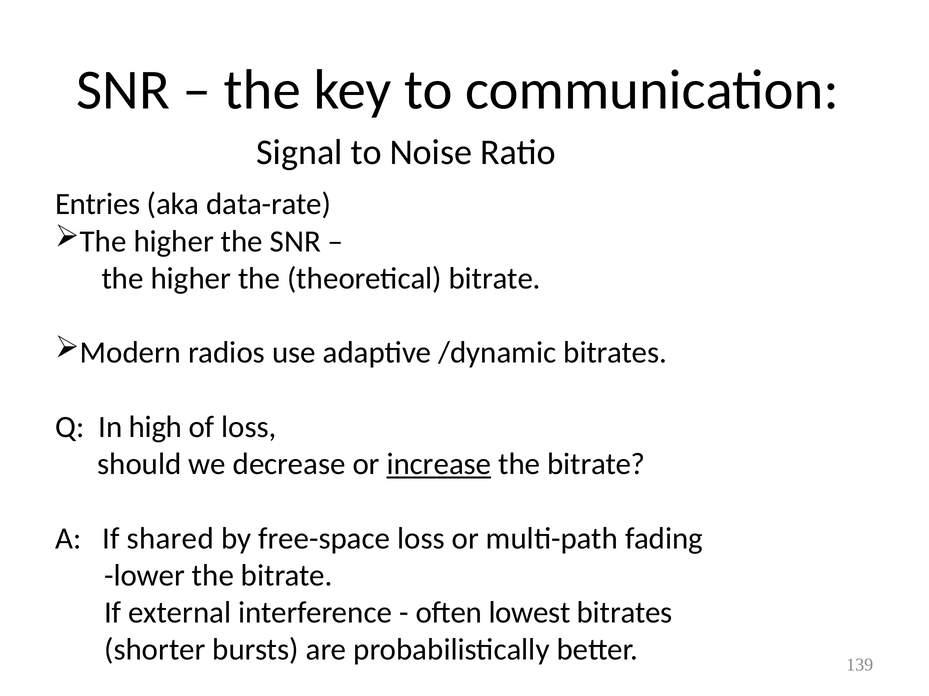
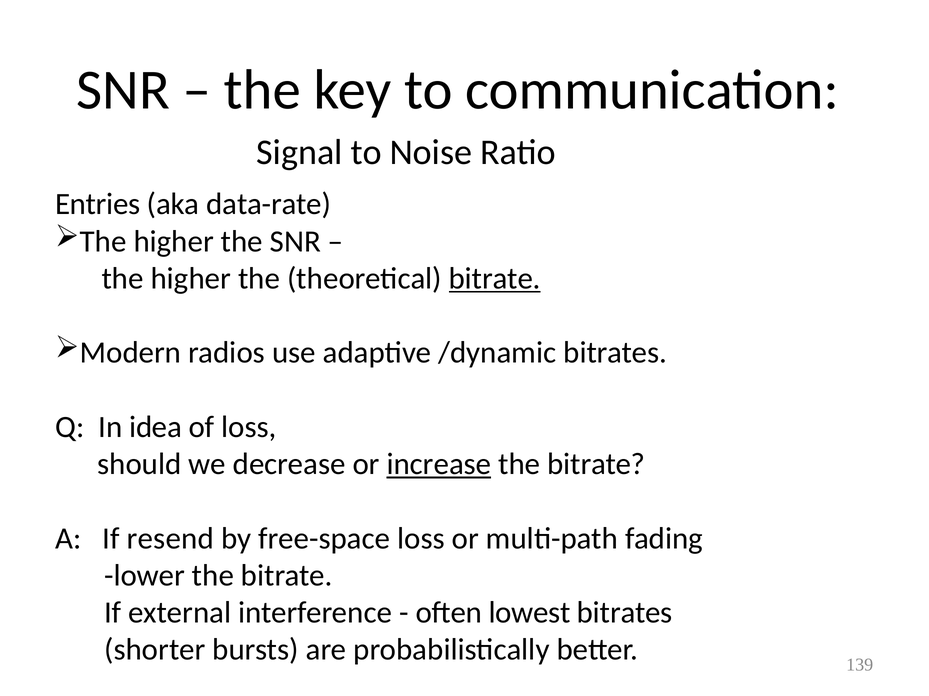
bitrate at (495, 279) underline: none -> present
high: high -> idea
shared: shared -> resend
